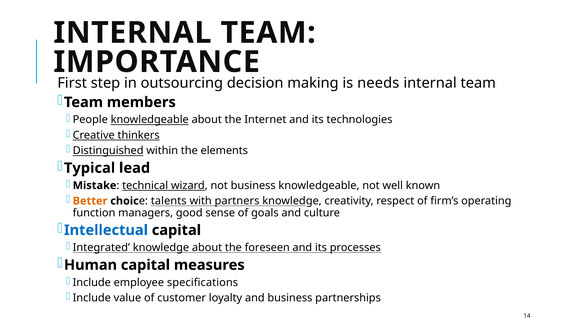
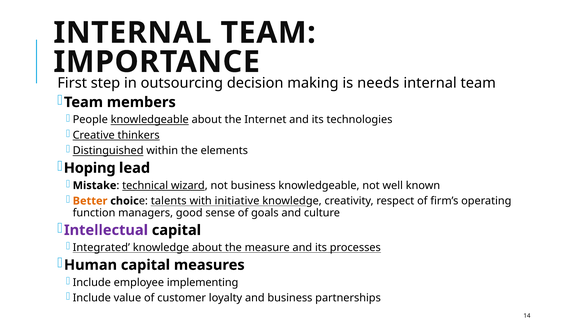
Typical: Typical -> Hoping
partners: partners -> initiative
Intellectual colour: blue -> purple
foreseen: foreseen -> measure
specifications: specifications -> implementing
